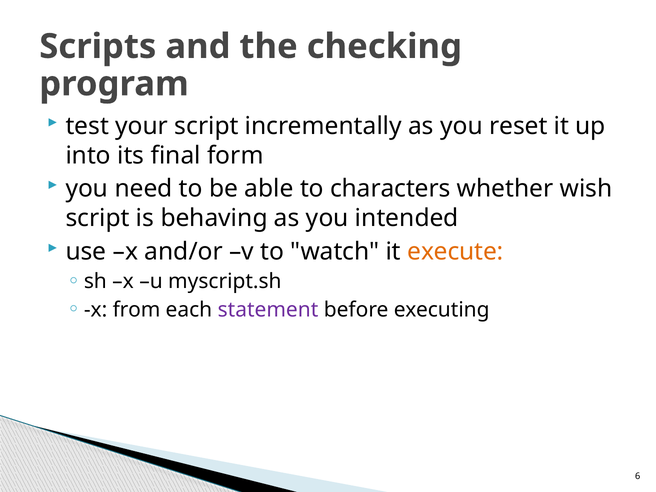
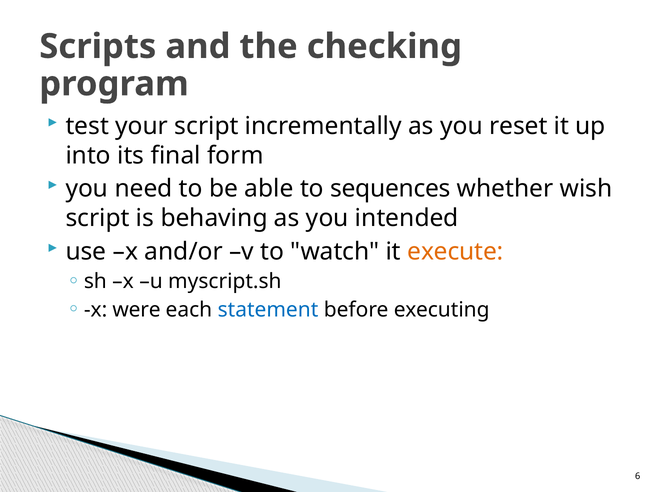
characters: characters -> sequences
from: from -> were
statement colour: purple -> blue
